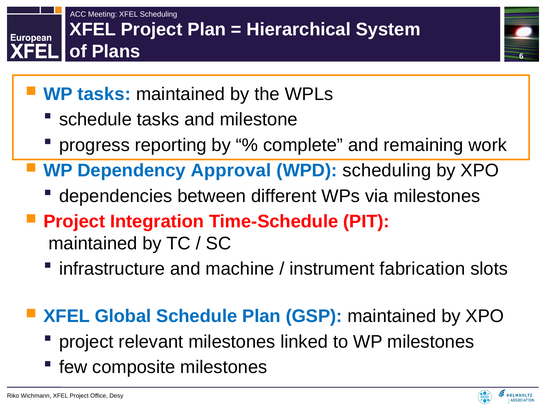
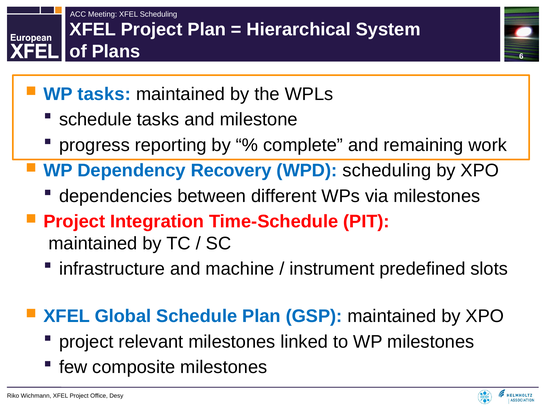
Approval: Approval -> Recovery
fabrication: fabrication -> predefined
